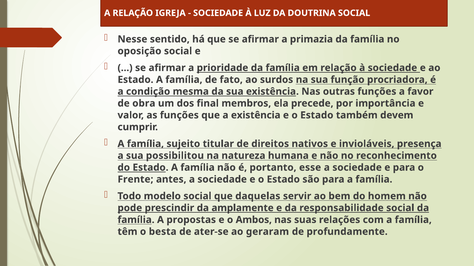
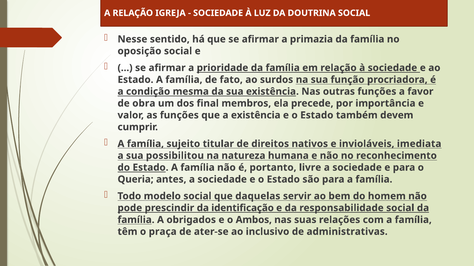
presença: presença -> imediata
esse: esse -> livre
Frente: Frente -> Queria
amplamente: amplamente -> identificação
propostas: propostas -> obrigados
besta: besta -> praça
geraram: geraram -> inclusivo
profundamente: profundamente -> administrativas
